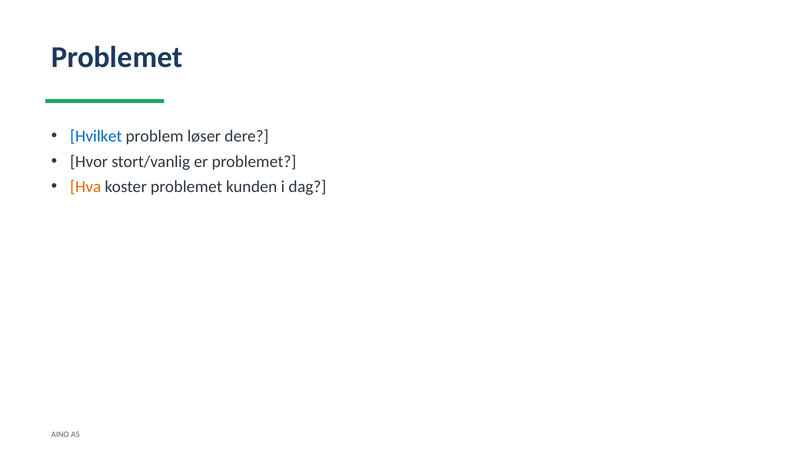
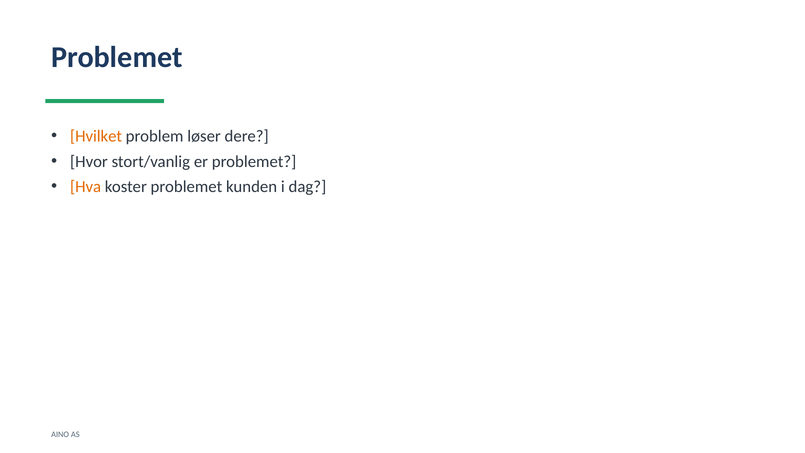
Hvilket colour: blue -> orange
